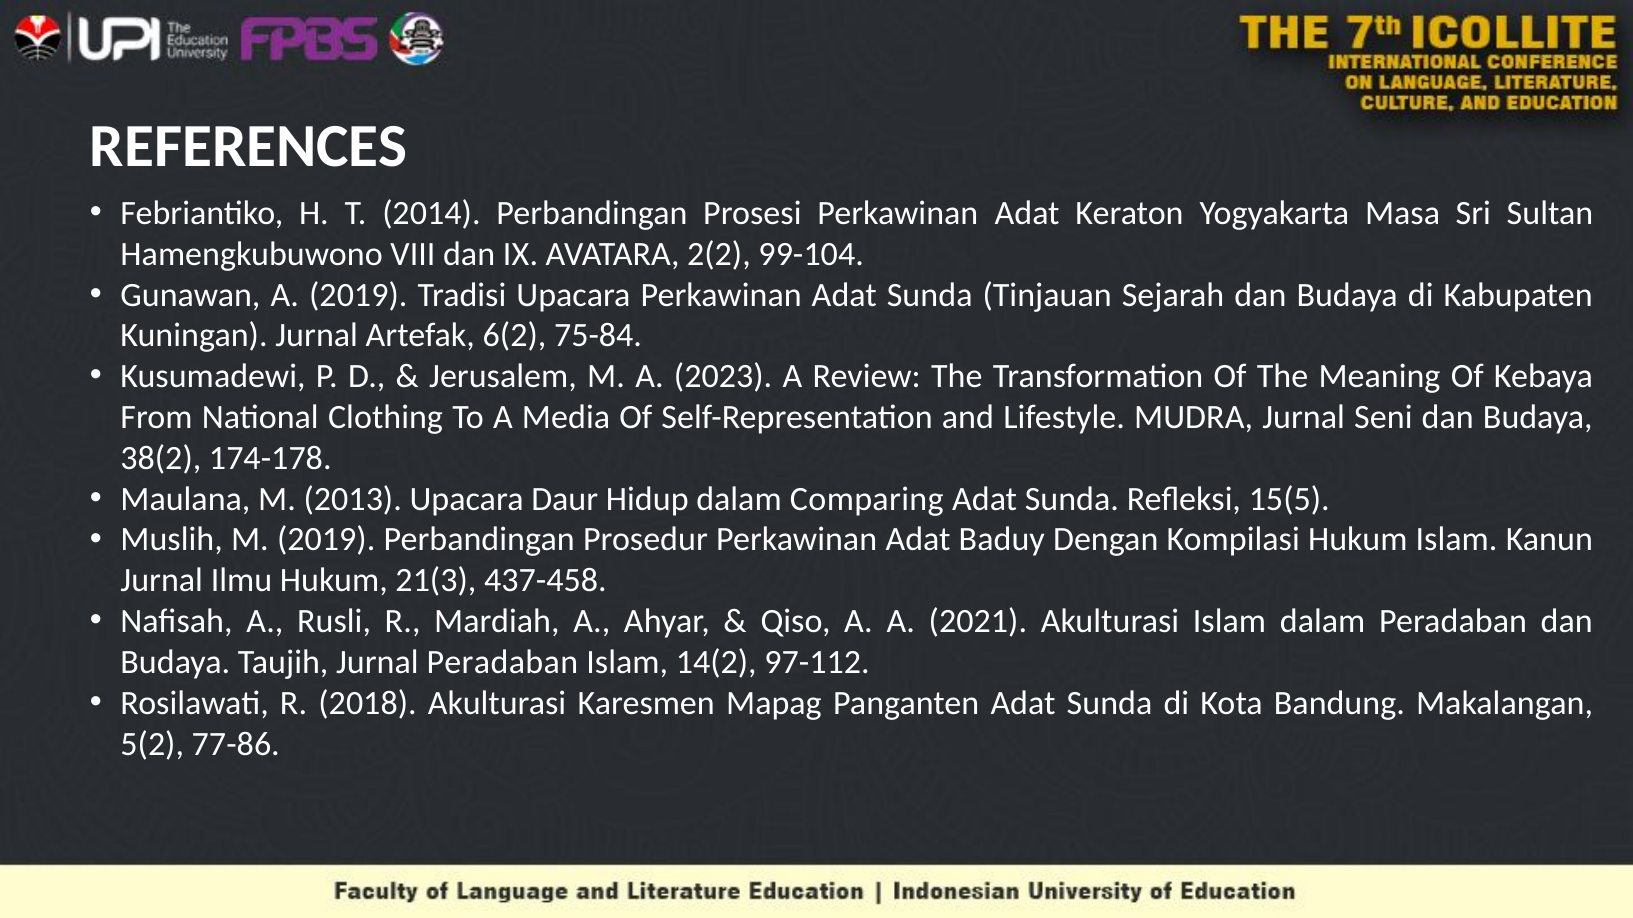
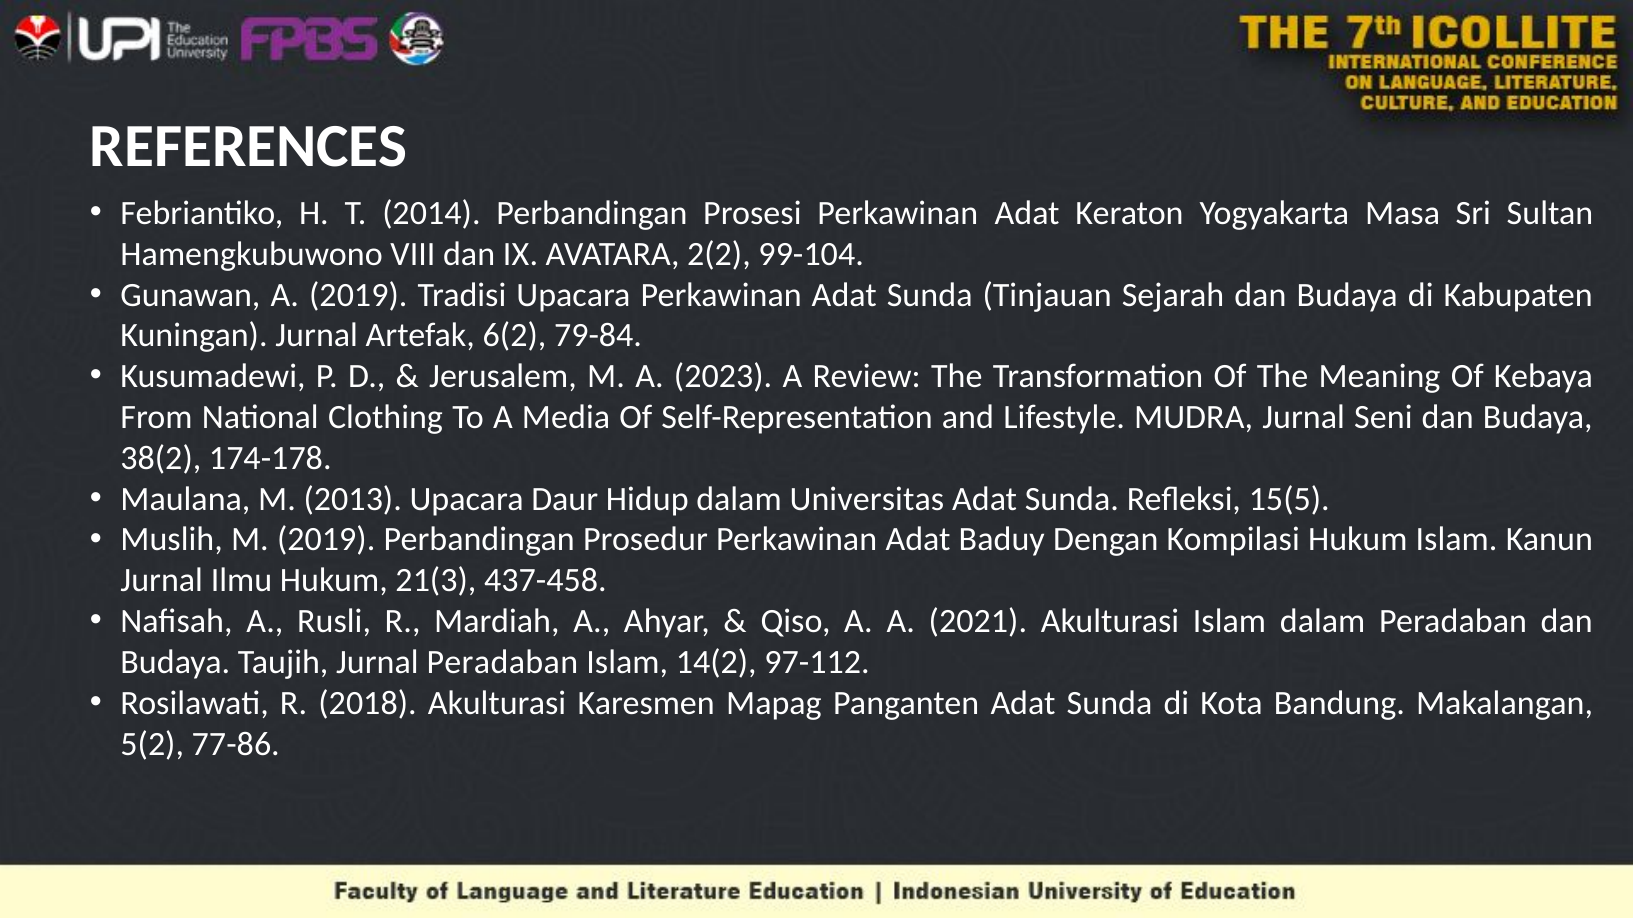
75-84: 75-84 -> 79-84
Comparing: Comparing -> Universitas
